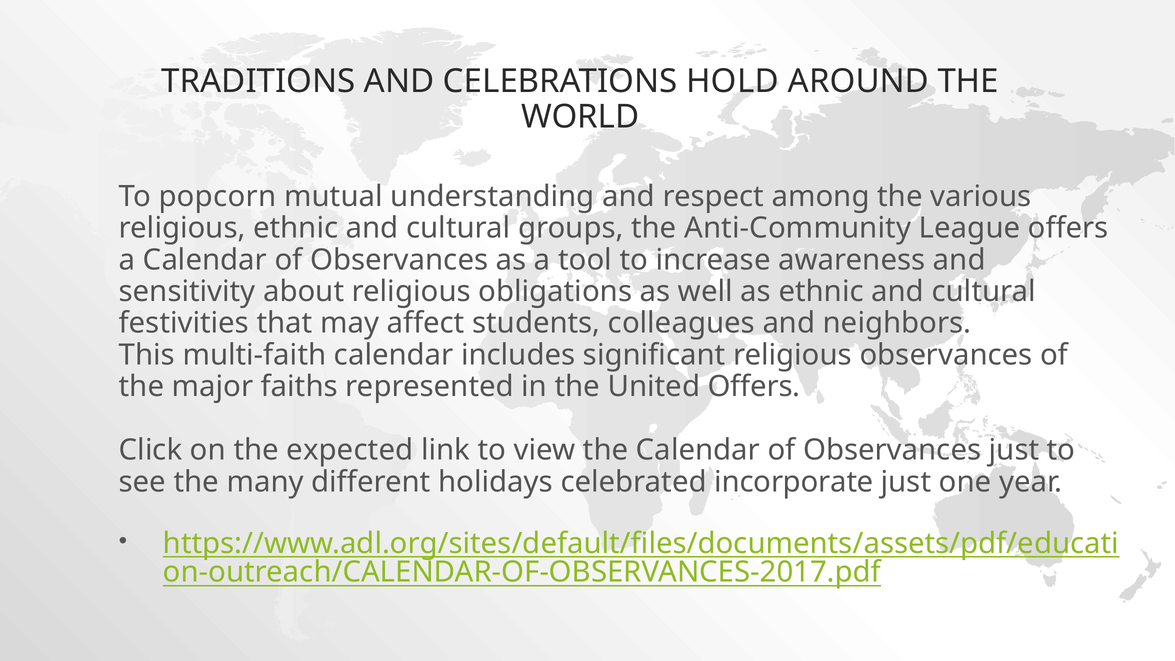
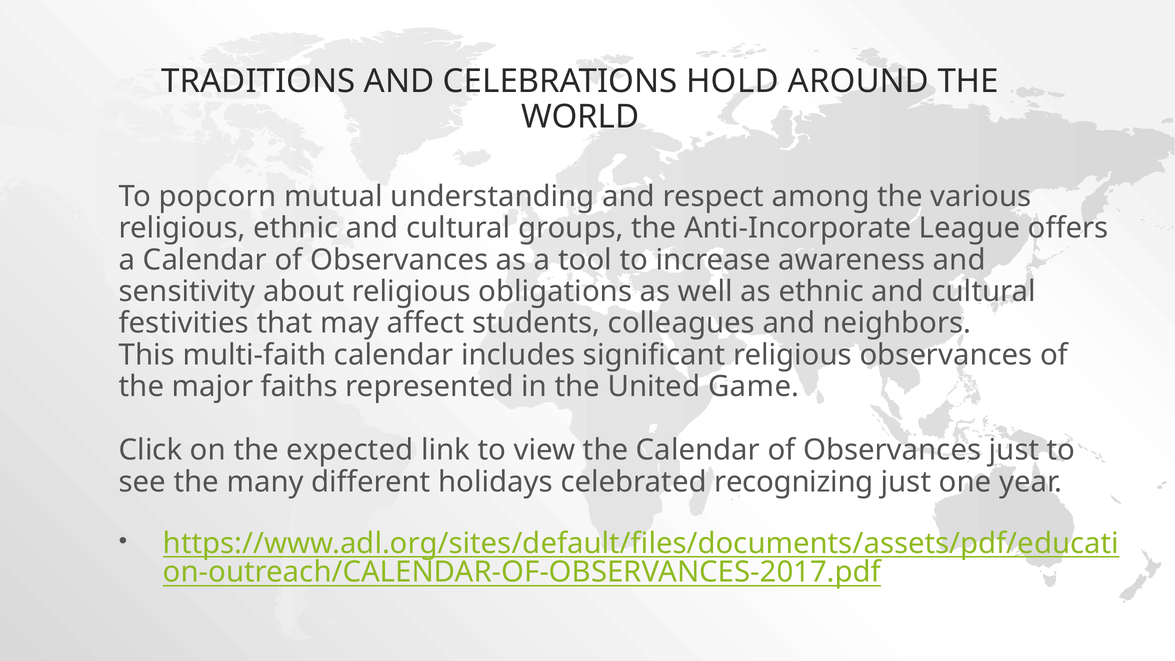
Anti-Community: Anti-Community -> Anti-Incorporate
United Offers: Offers -> Game
incorporate: incorporate -> recognizing
